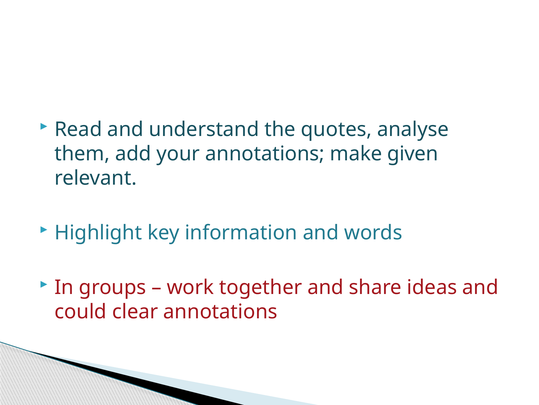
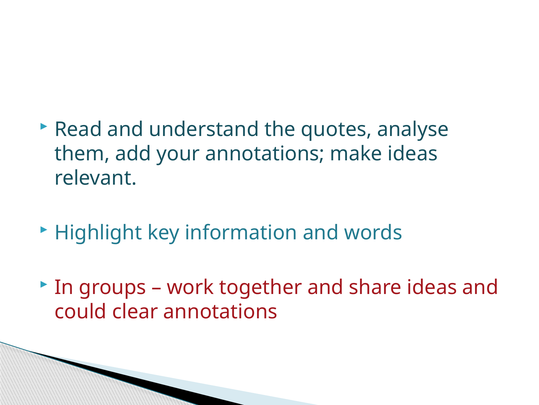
make given: given -> ideas
